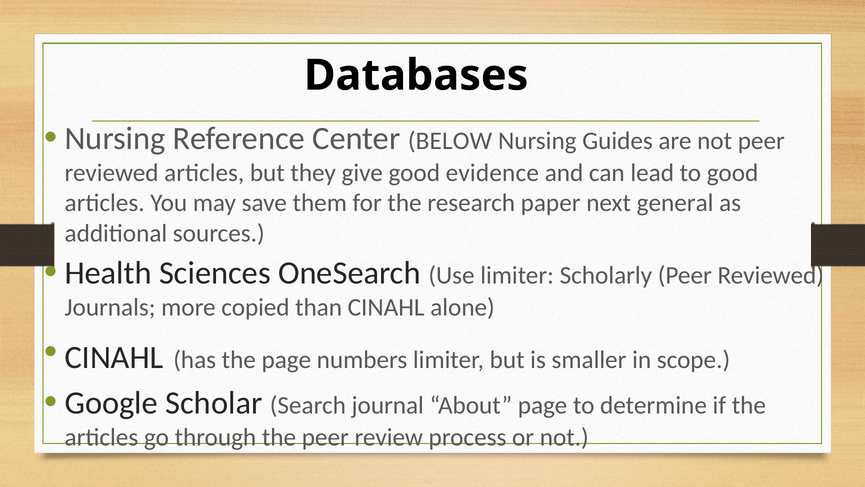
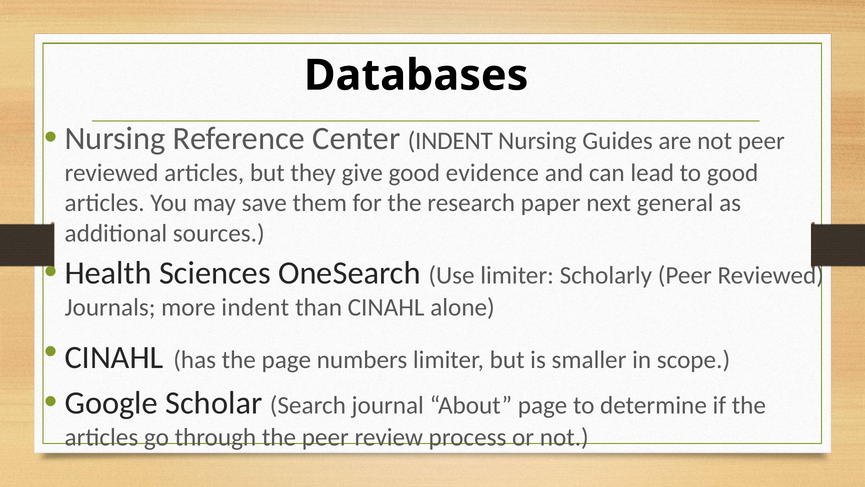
Center BELOW: BELOW -> INDENT
more copied: copied -> indent
